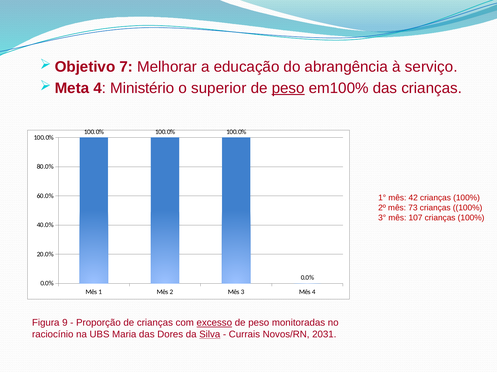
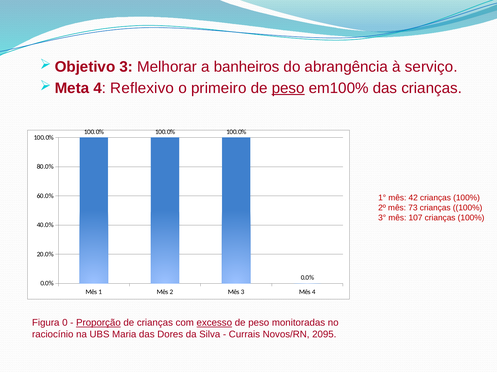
7 at (126, 67): 7 -> 3
educação: educação -> banheiros
Ministério: Ministério -> Reflexivo
superior: superior -> primeiro
9: 9 -> 0
Proporção underline: none -> present
Silva underline: present -> none
2031: 2031 -> 2095
